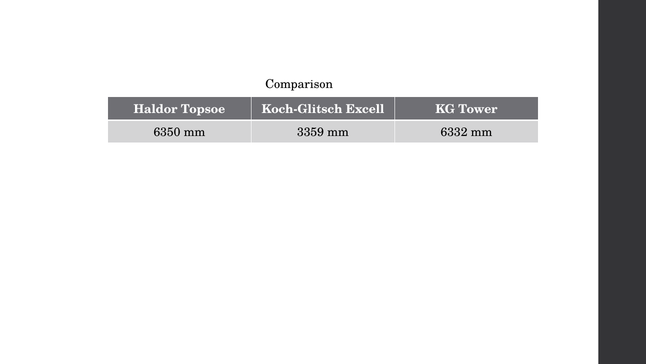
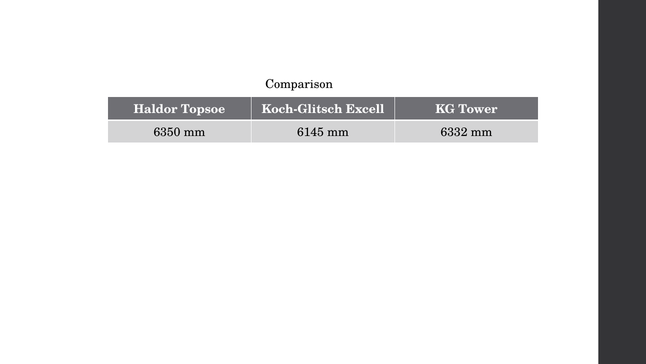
3359: 3359 -> 6145
